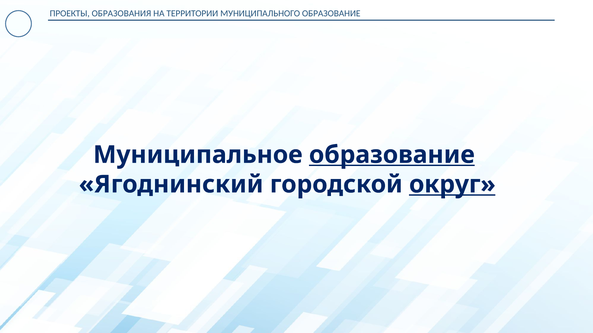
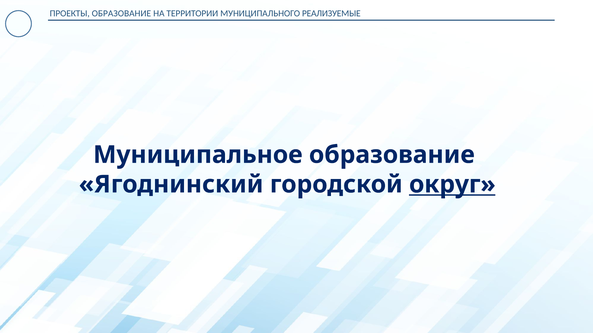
ПРОЕКТЫ ОБРАЗОВАНИЯ: ОБРАЗОВАНИЯ -> ОБРАЗОВАНИЕ
МУНИЦИПАЛЬНОГО ОБРАЗОВАНИЕ: ОБРАЗОВАНИЕ -> РЕАЛИЗУЕМЫЕ
образование at (392, 155) underline: present -> none
